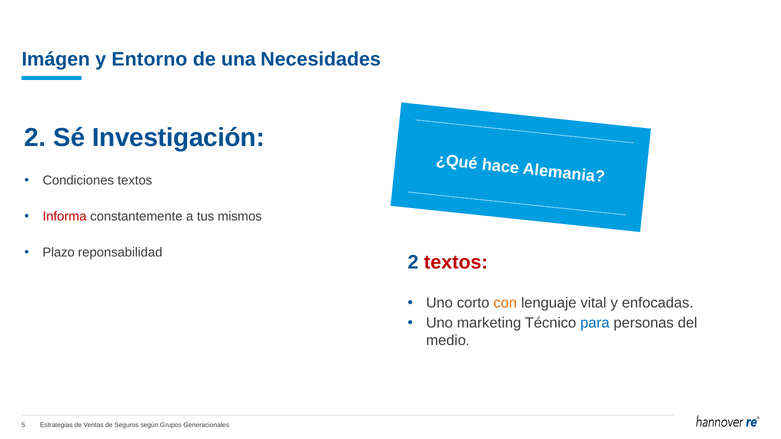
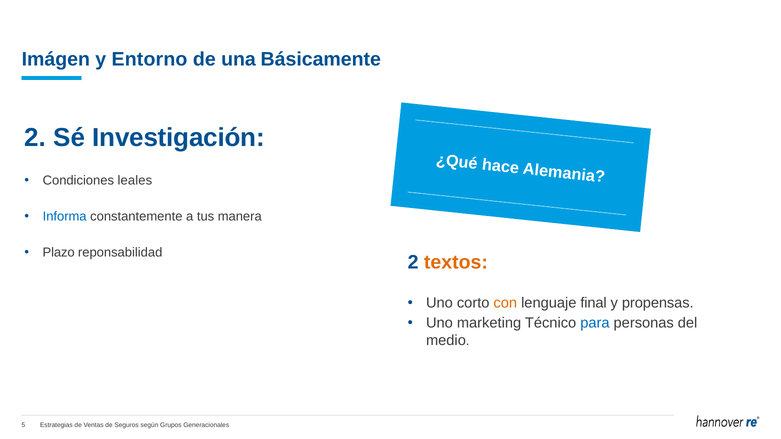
Necesidades: Necesidades -> Básicamente
Condiciones textos: textos -> leales
Informa colour: red -> blue
mismos: mismos -> manera
textos at (456, 263) colour: red -> orange
vital: vital -> final
enfocadas: enfocadas -> propensas
